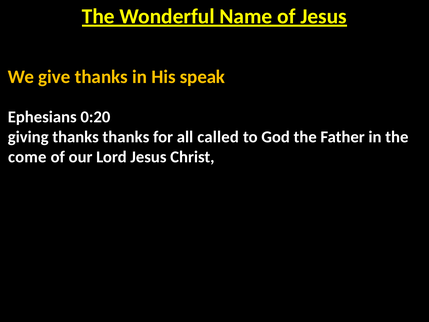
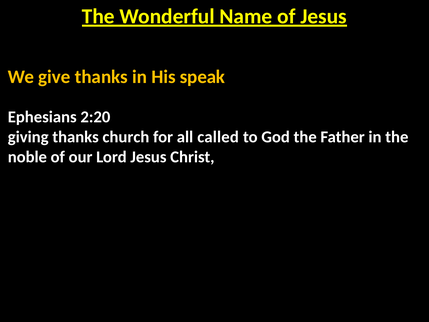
0:20: 0:20 -> 2:20
thanks thanks: thanks -> church
come: come -> noble
